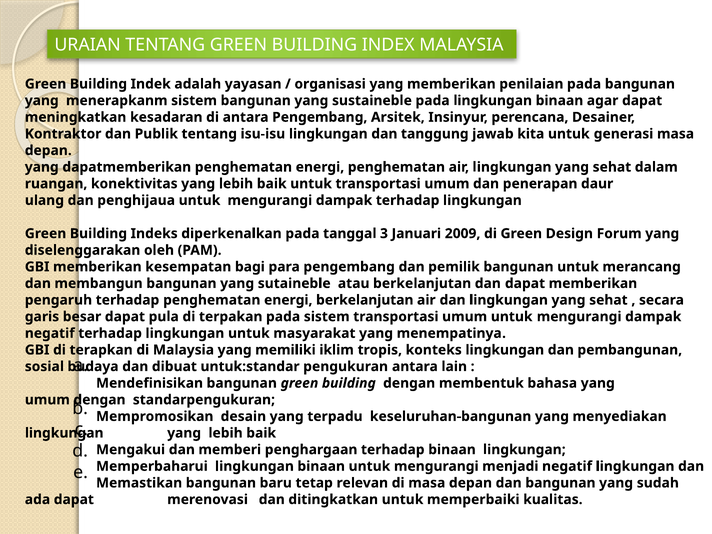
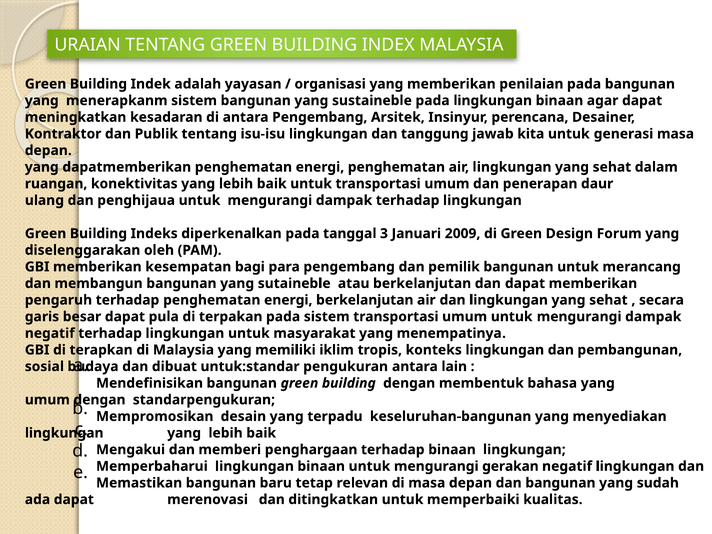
menjadi: menjadi -> gerakan
